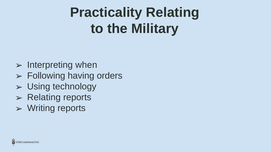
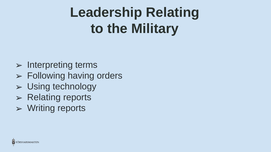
Practicality: Practicality -> Leadership
when: when -> terms
